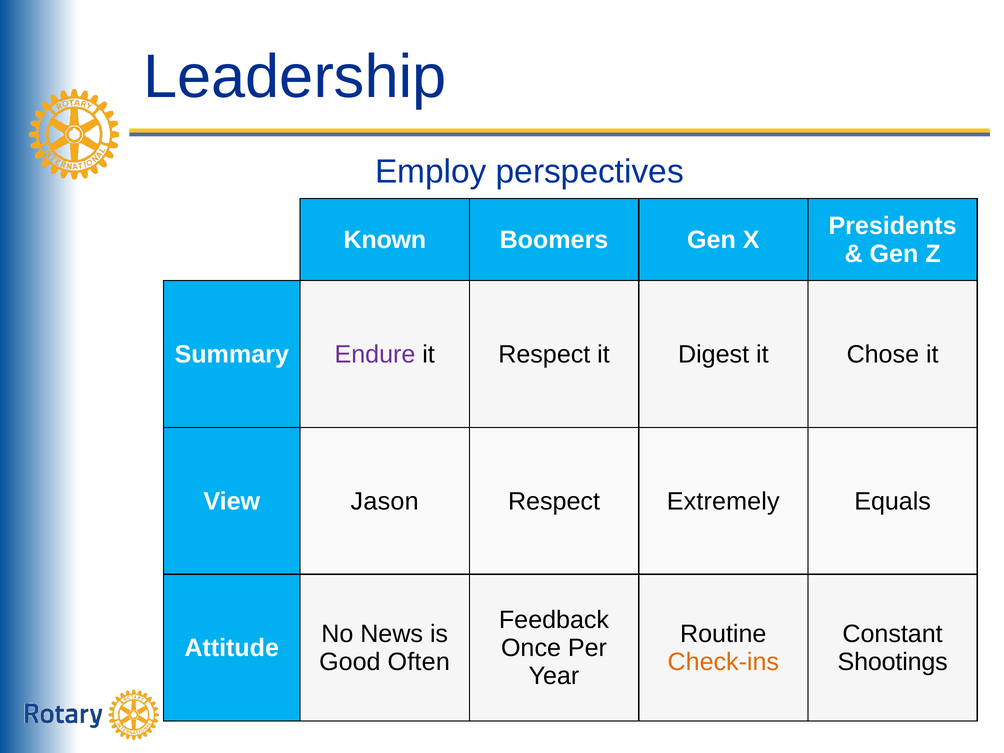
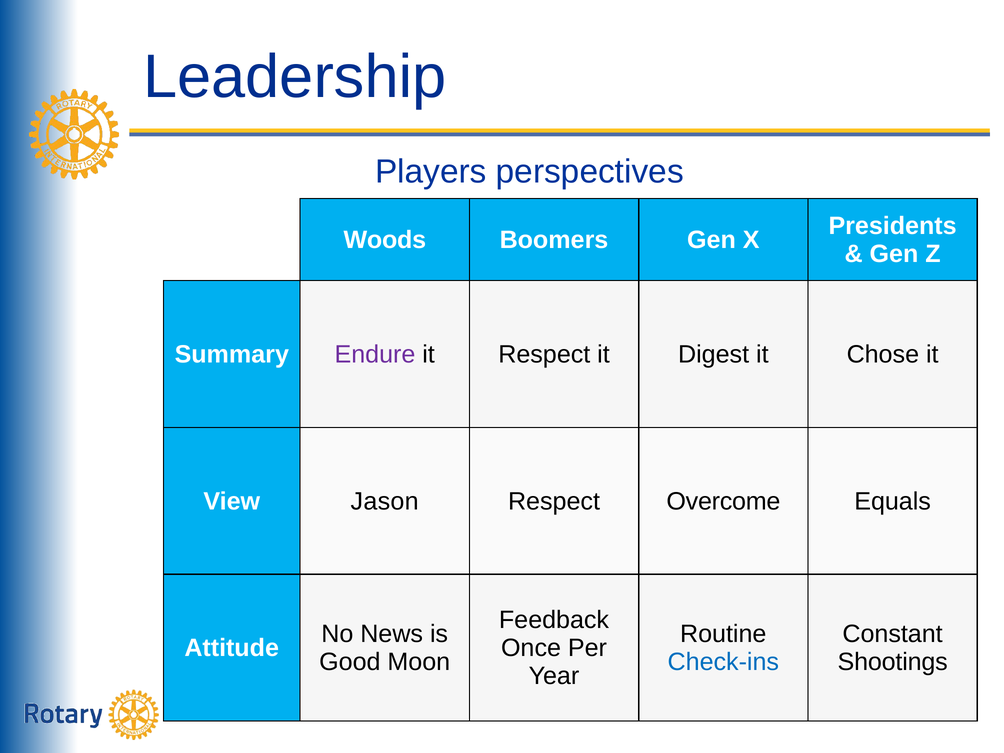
Employ: Employ -> Players
Known: Known -> Woods
Extremely: Extremely -> Overcome
Often: Often -> Moon
Check-ins colour: orange -> blue
